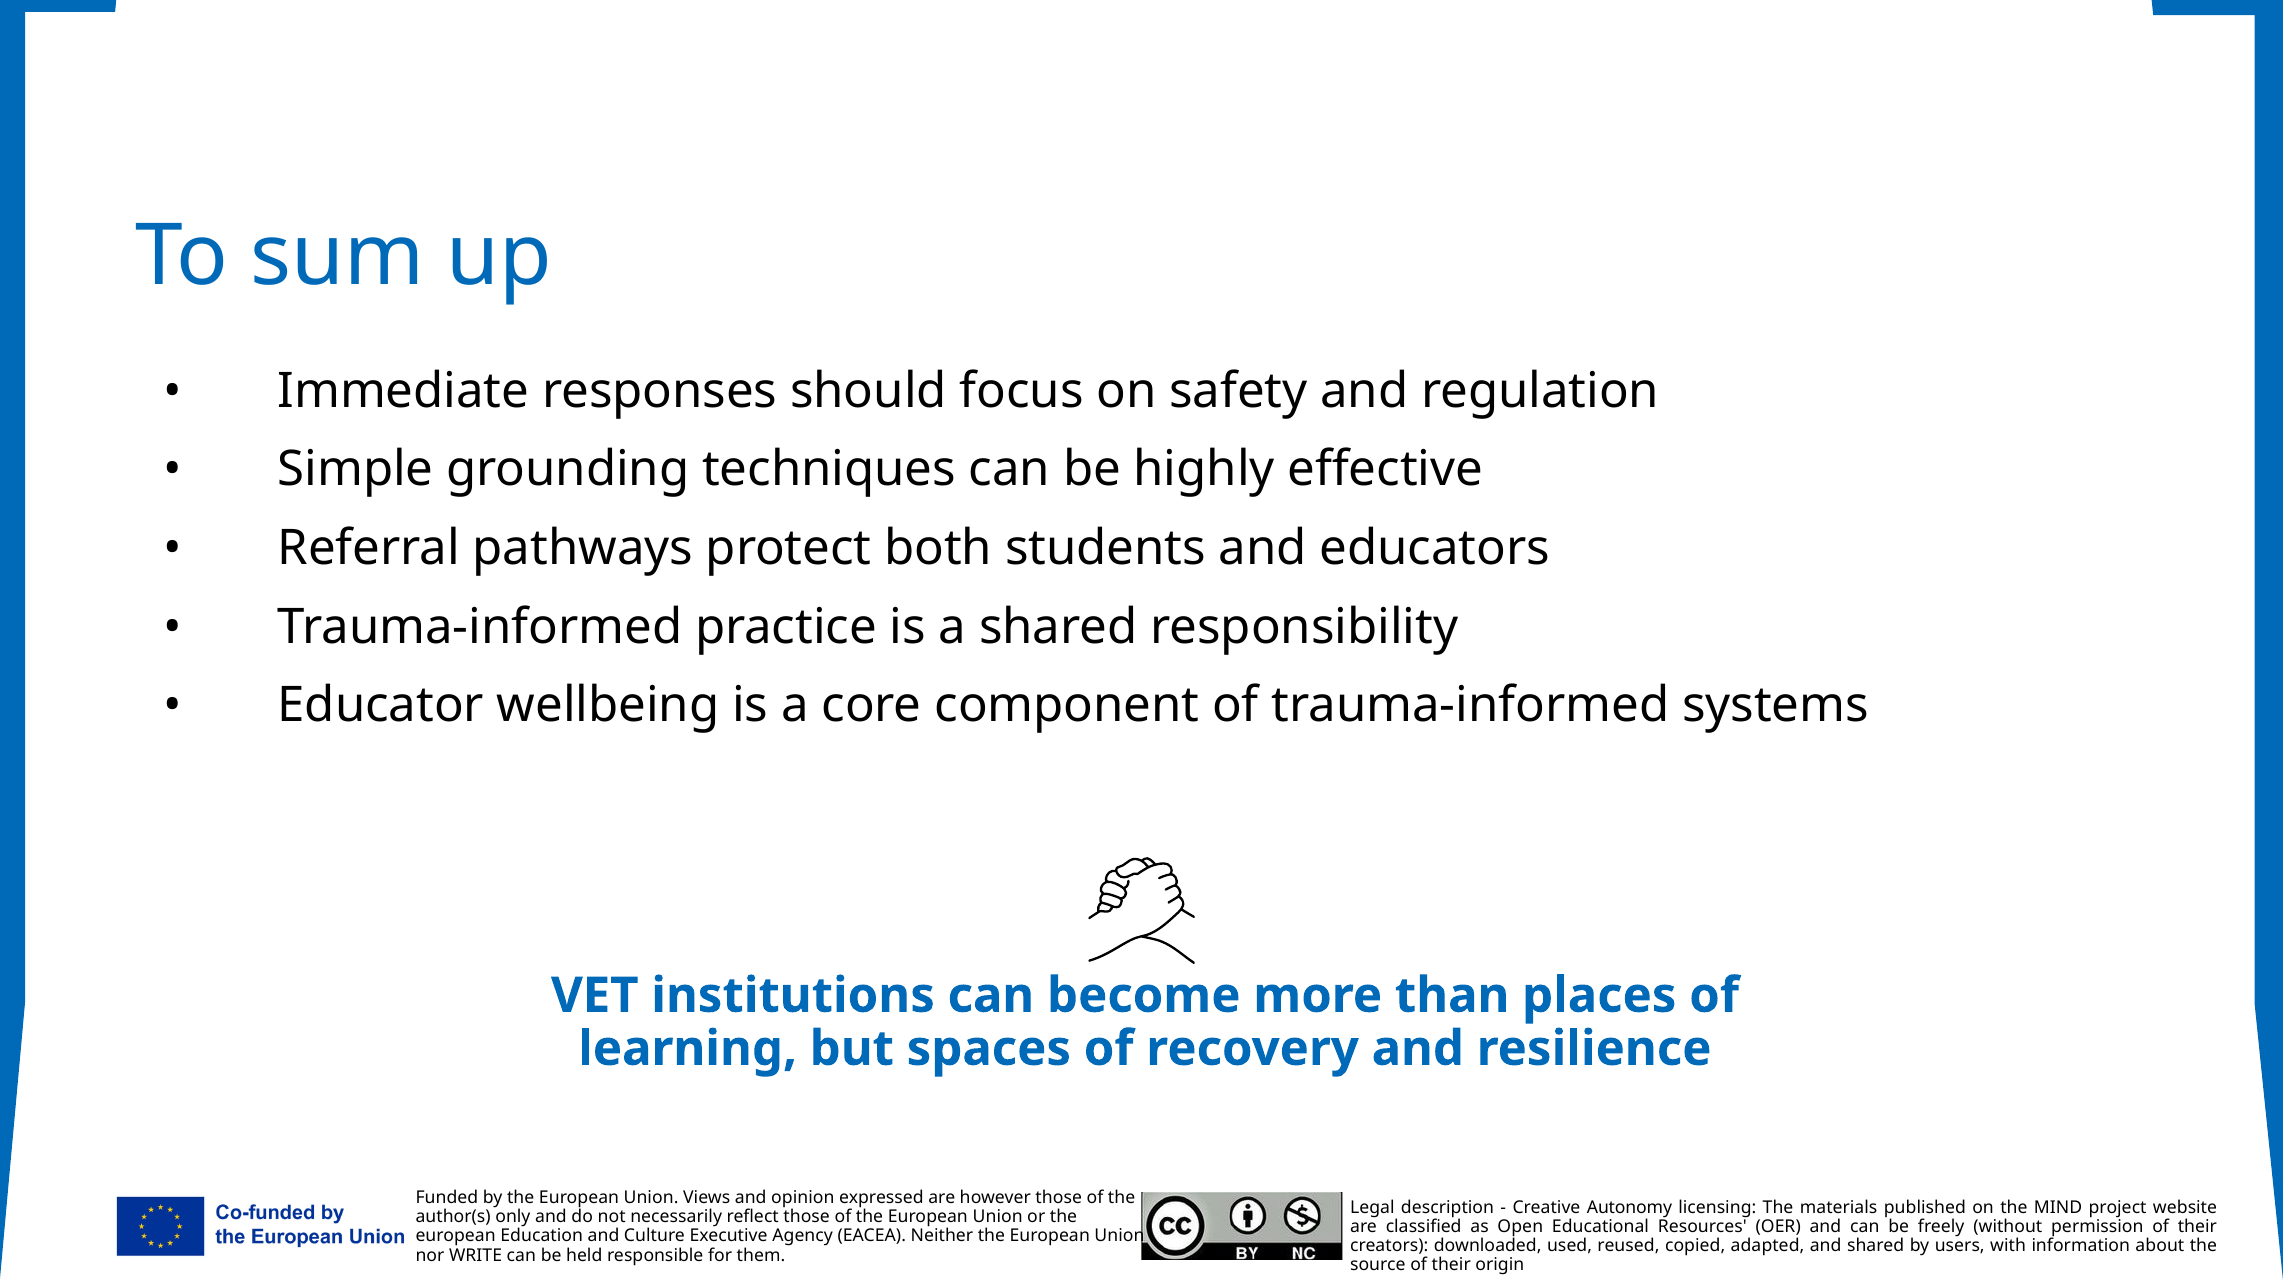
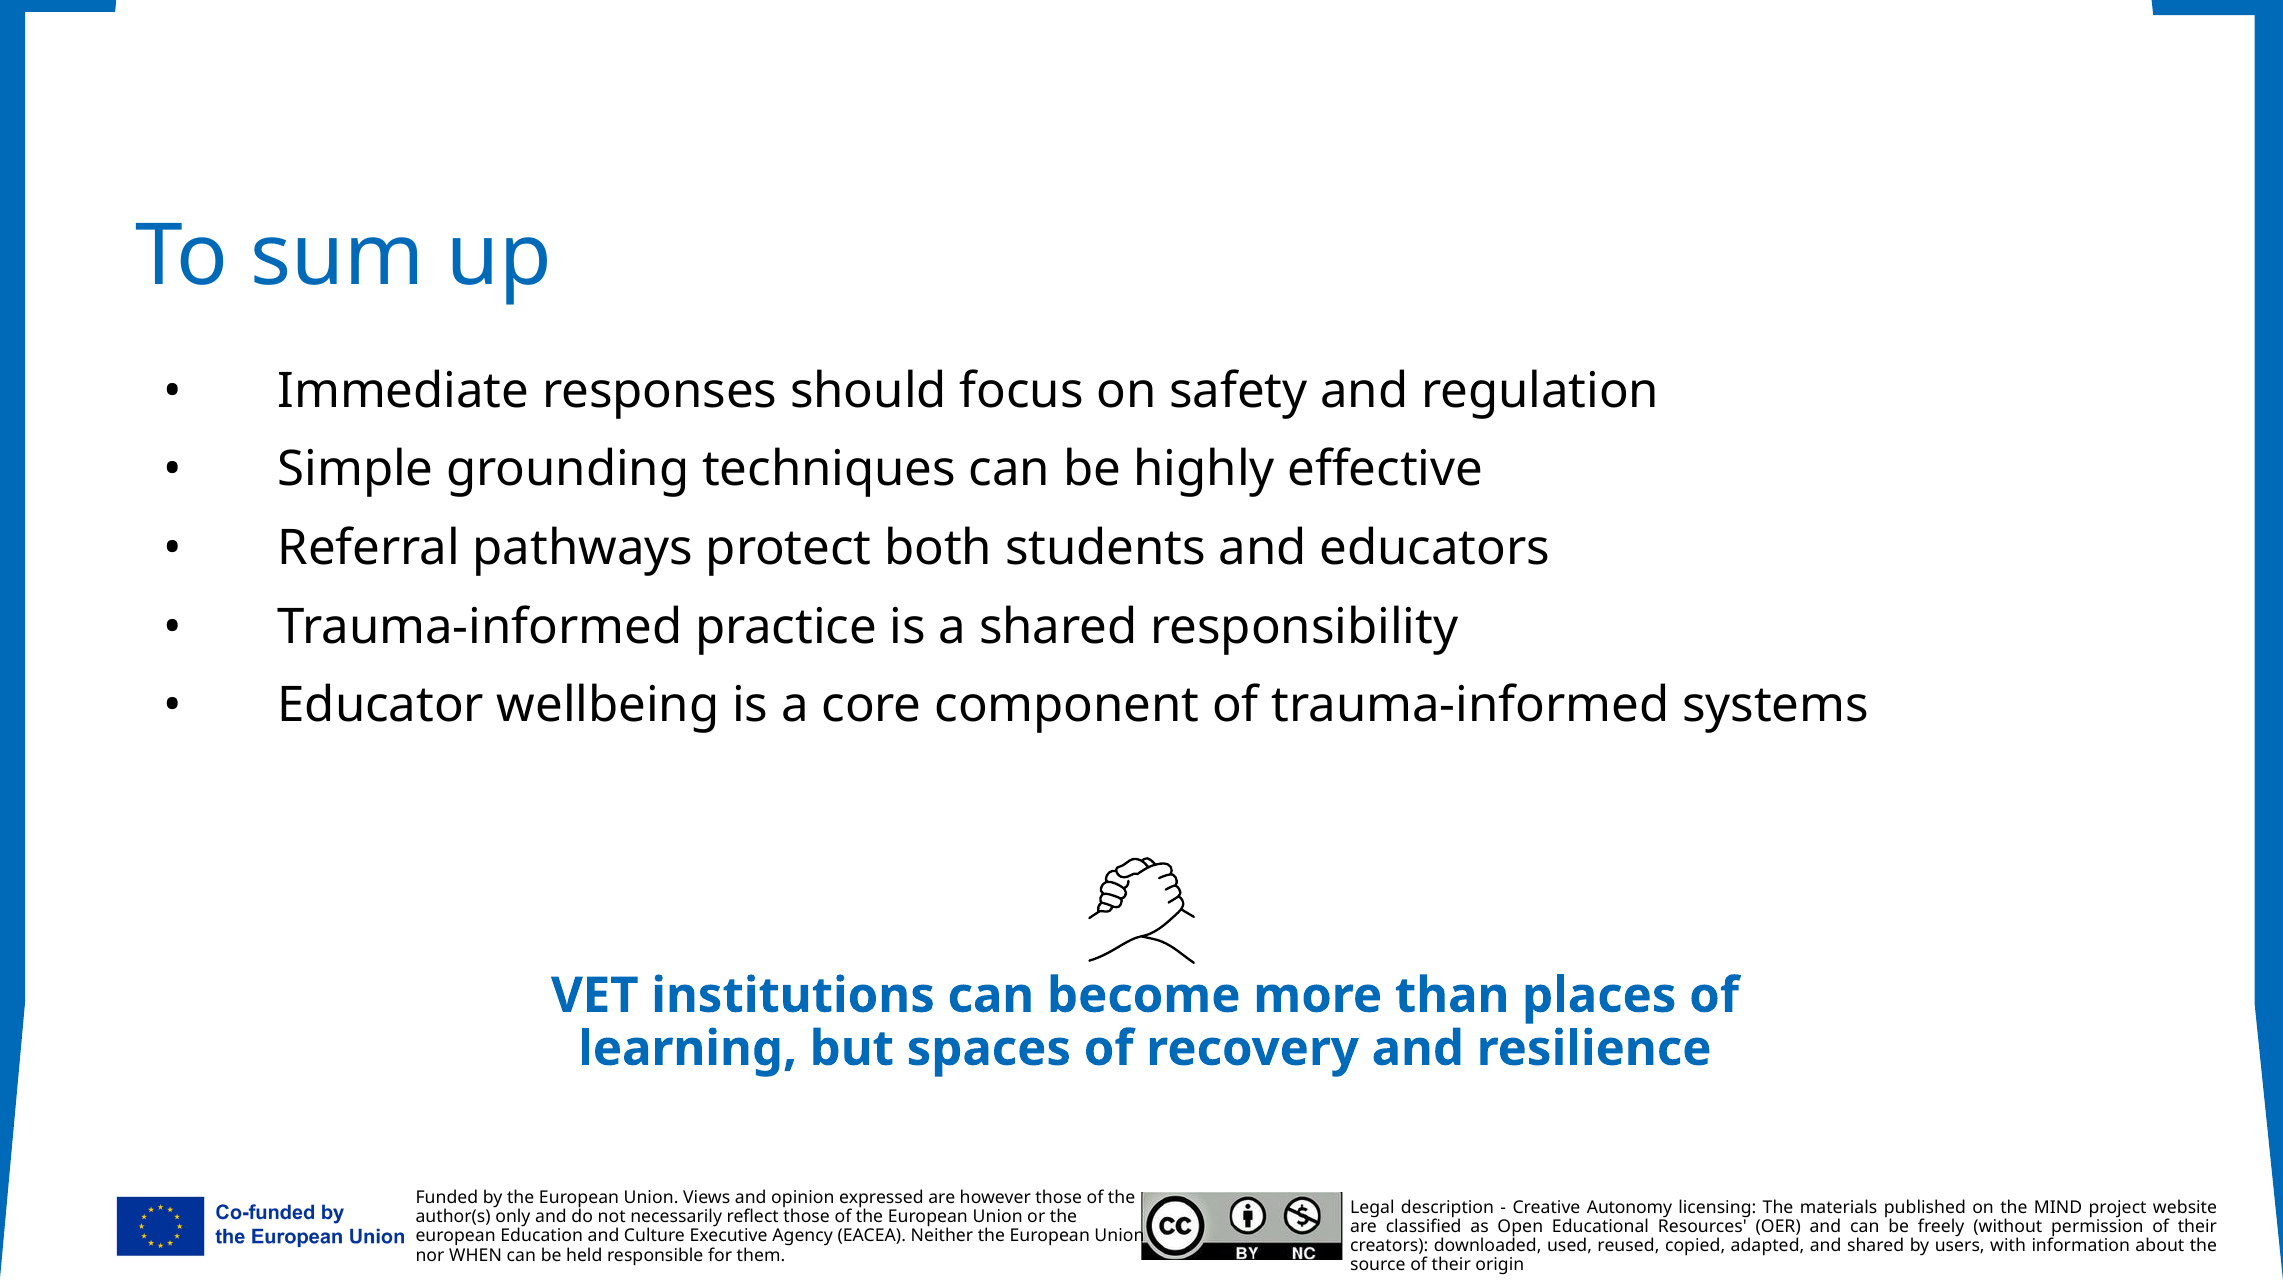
WRITE: WRITE -> WHEN
